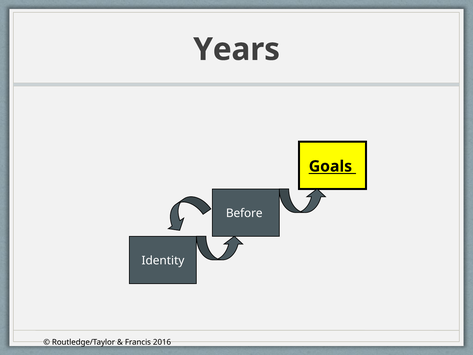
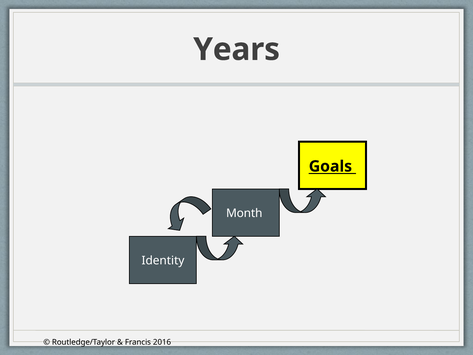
Before: Before -> Month
